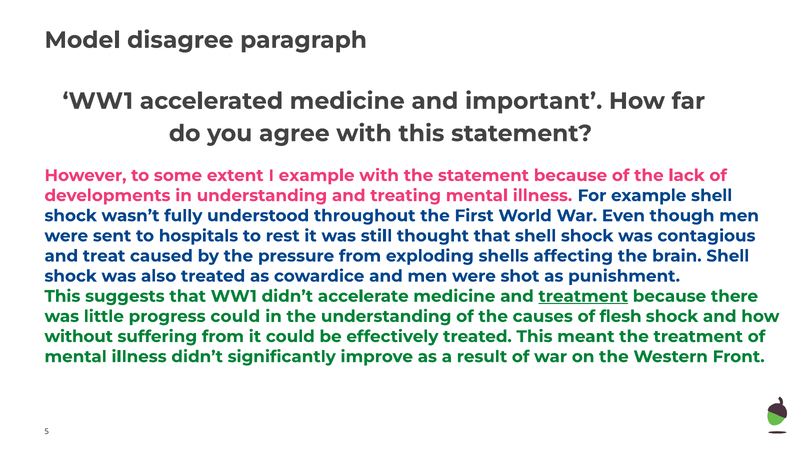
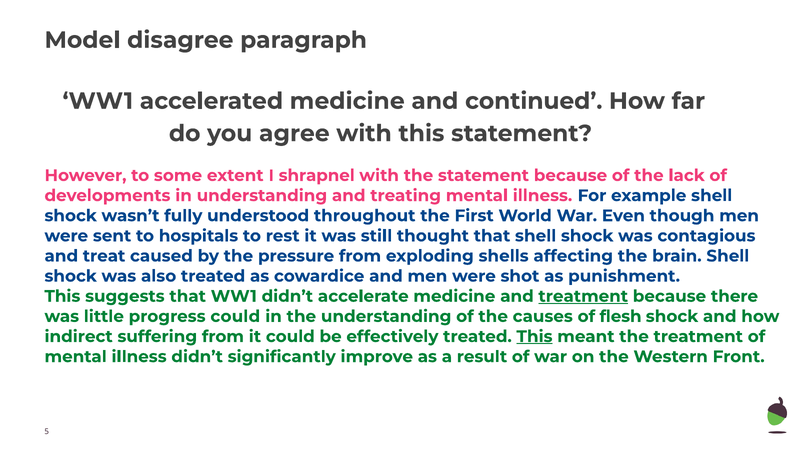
important: important -> continued
I example: example -> shrapnel
without: without -> indirect
This at (535, 337) underline: none -> present
